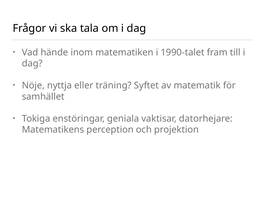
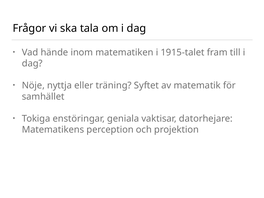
1990-talet: 1990-talet -> 1915-talet
